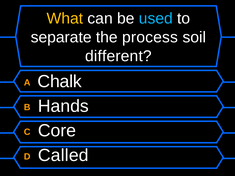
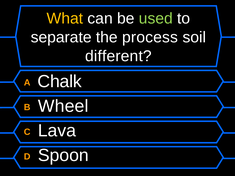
used colour: light blue -> light green
Hands: Hands -> Wheel
Core: Core -> Lava
Called: Called -> Spoon
